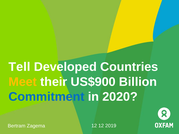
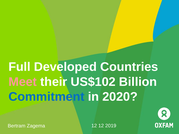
Tell: Tell -> Full
Meet colour: yellow -> pink
US$900: US$900 -> US$102
